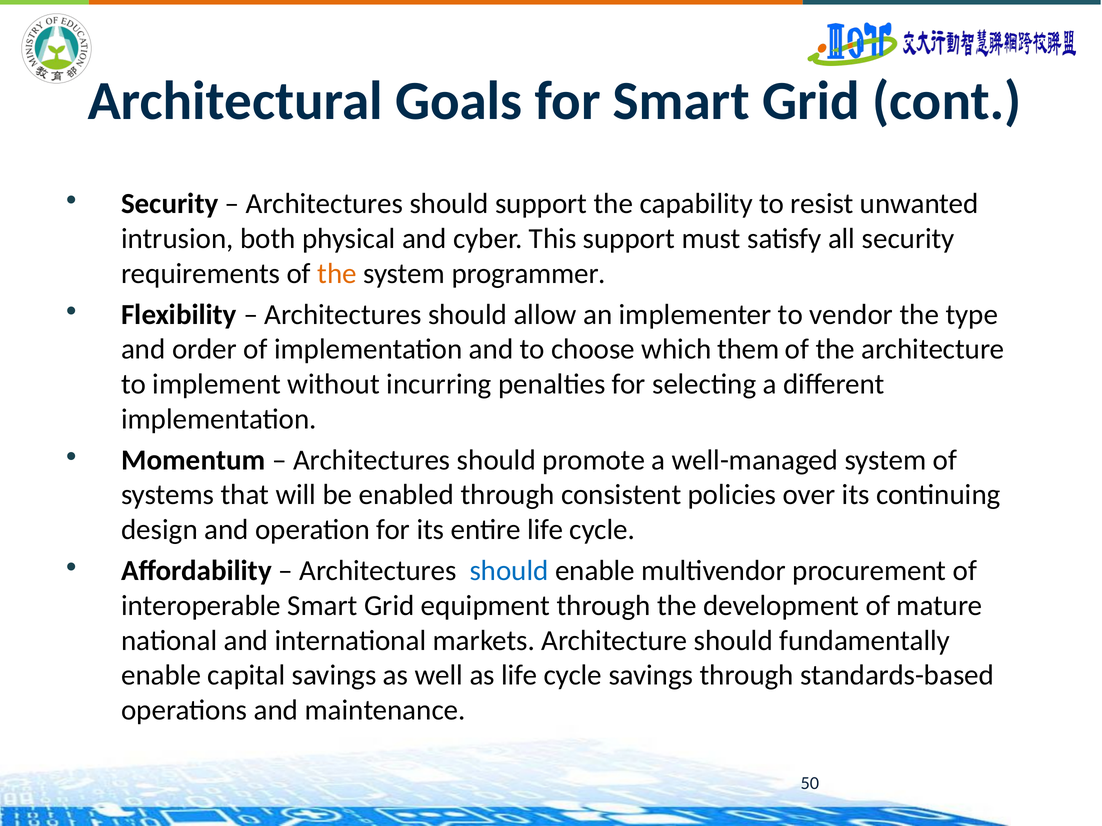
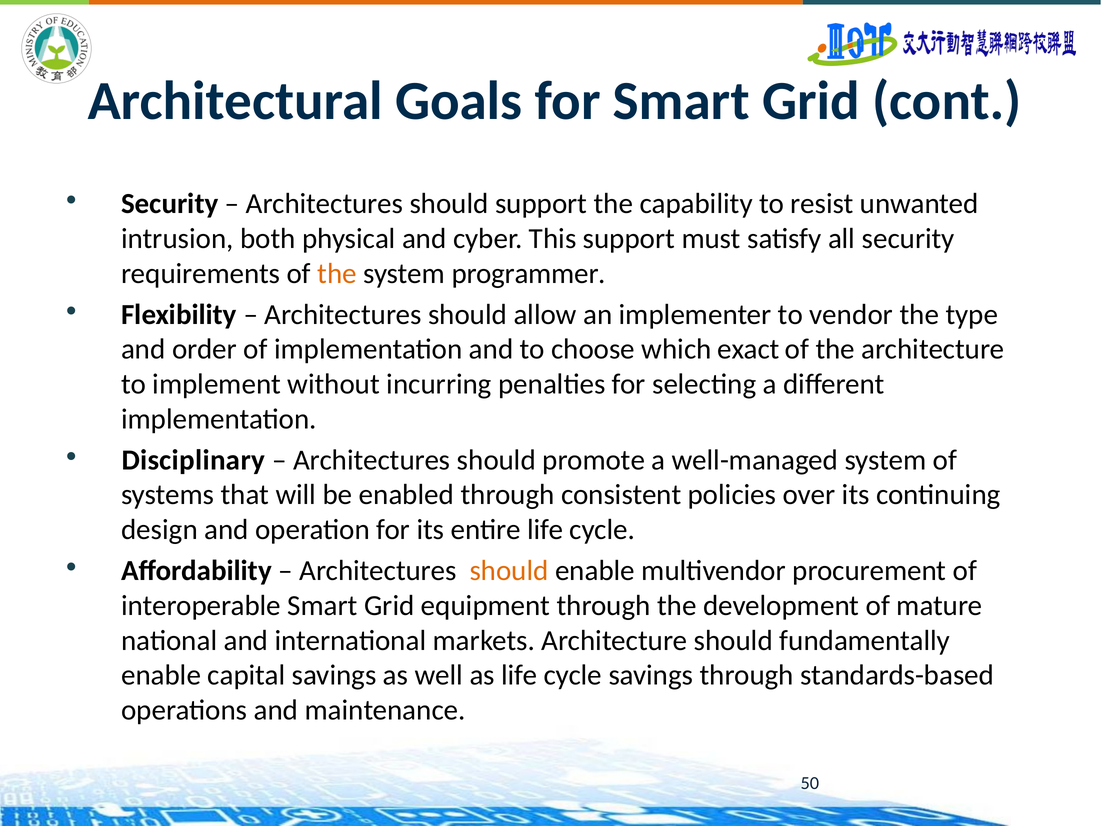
them: them -> exact
Momentum: Momentum -> Disciplinary
should at (509, 571) colour: blue -> orange
